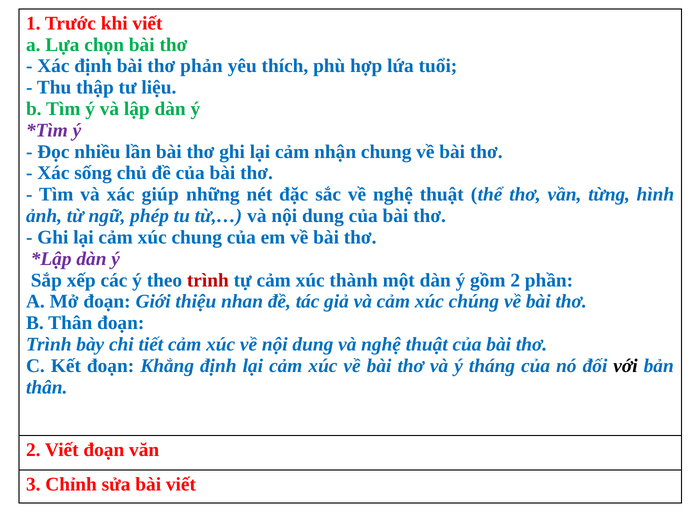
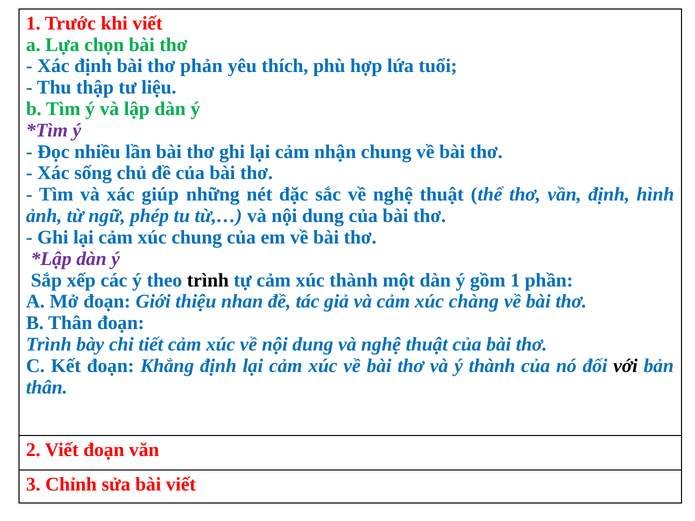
vần từng: từng -> định
trình at (208, 280) colour: red -> black
gồm 2: 2 -> 1
chúng: chúng -> chàng
ý tháng: tháng -> thành
